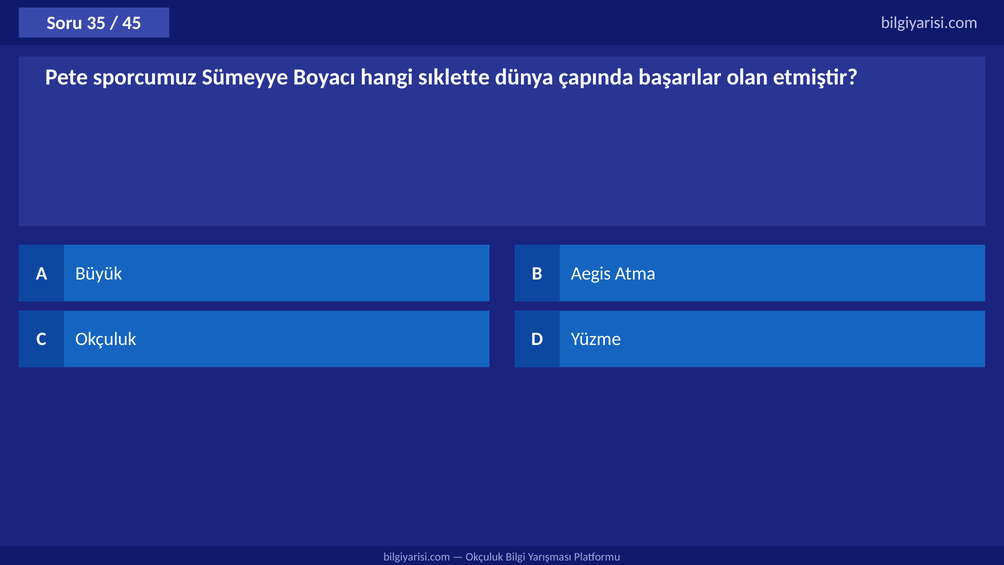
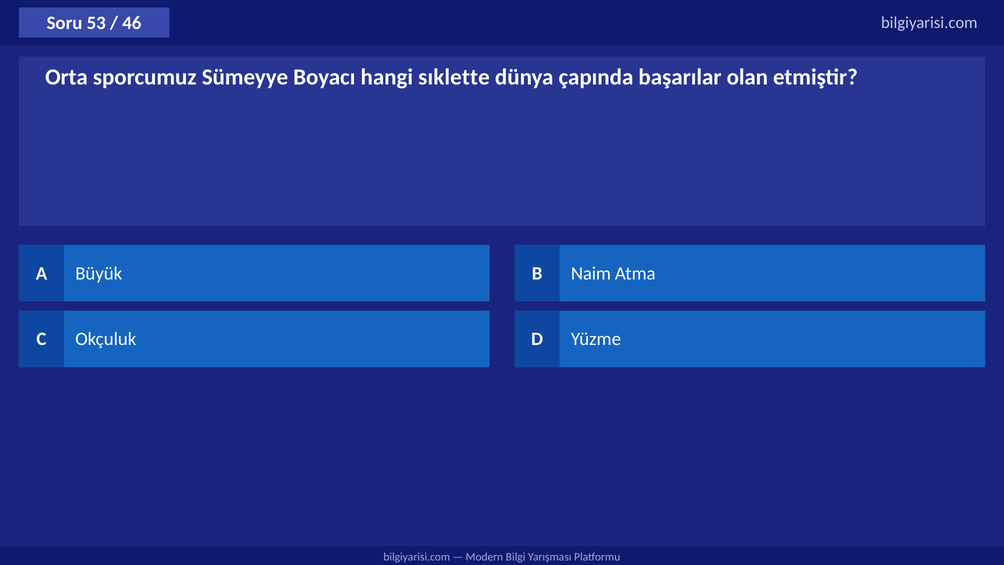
35: 35 -> 53
45: 45 -> 46
Pete: Pete -> Orta
Aegis: Aegis -> Naim
Okçuluk at (484, 557): Okçuluk -> Modern
